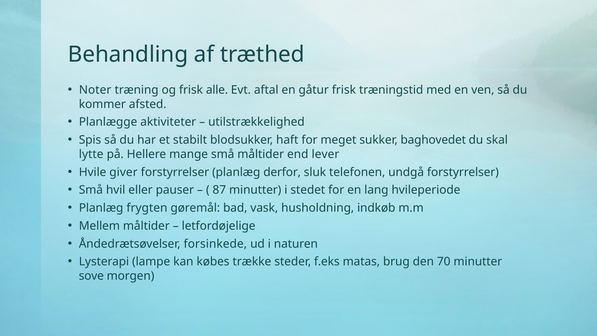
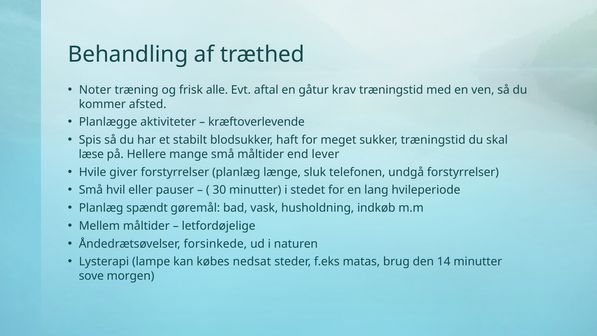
gåtur frisk: frisk -> krav
utilstrækkelighed: utilstrækkelighed -> kræftoverlevende
sukker baghovedet: baghovedet -> træningstid
lytte: lytte -> læse
derfor: derfor -> længe
87: 87 -> 30
frygten: frygten -> spændt
trække: trække -> nedsat
70: 70 -> 14
